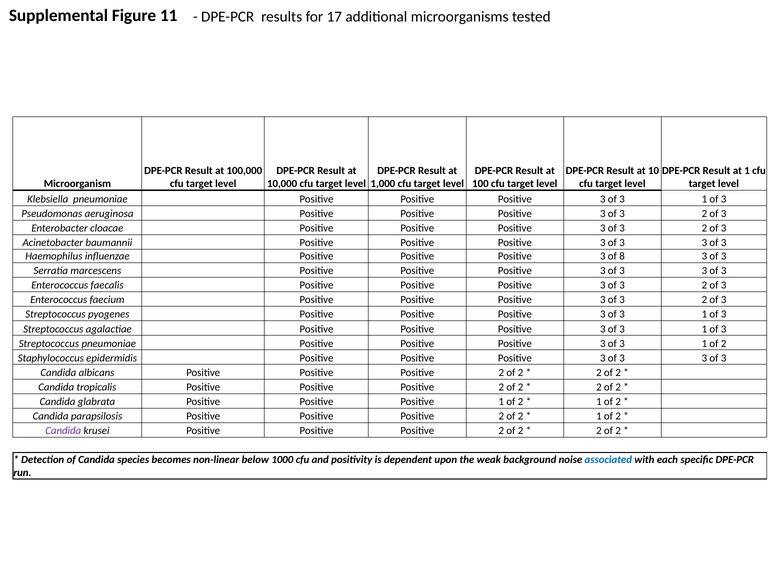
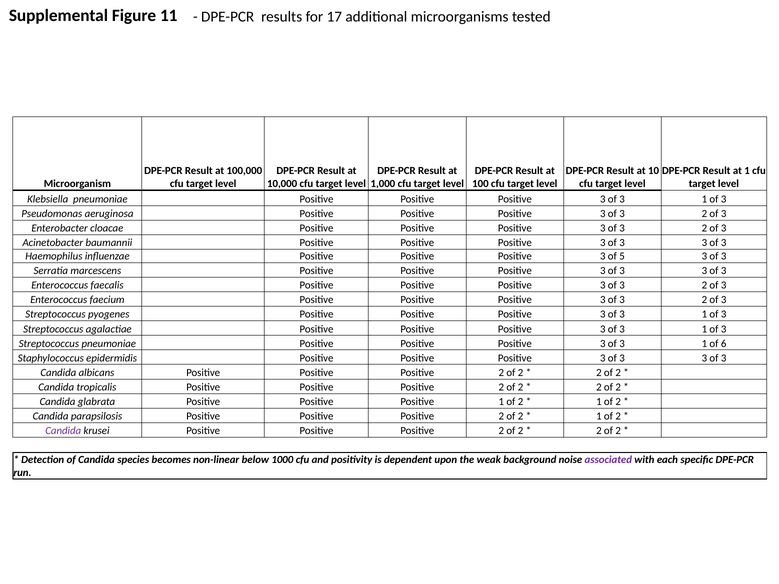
8: 8 -> 5
3 1 of 2: 2 -> 6
associated colour: blue -> purple
